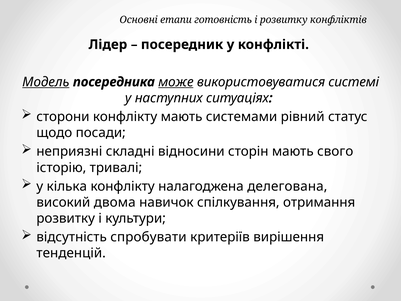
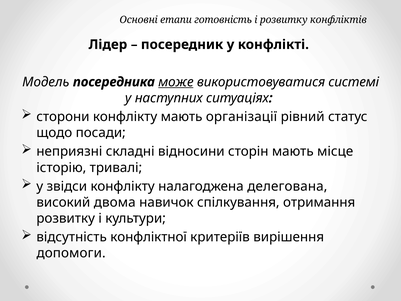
Модель underline: present -> none
системами: системами -> організації
свого: свого -> місце
кілька: кілька -> звідси
спробувати: спробувати -> конфліктної
тенденцій: тенденцій -> допомоги
